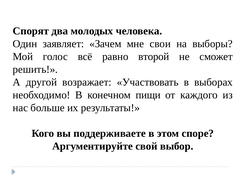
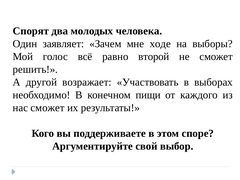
свои: свои -> ходе
нас больше: больше -> сможет
